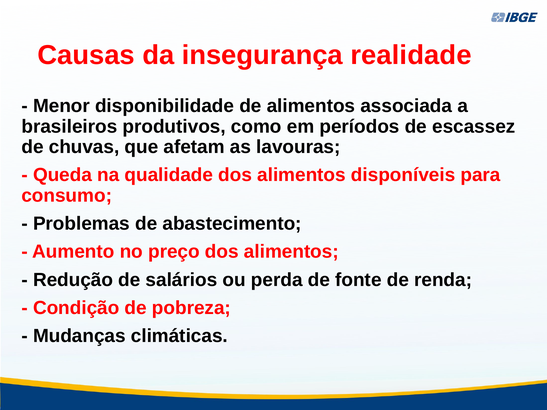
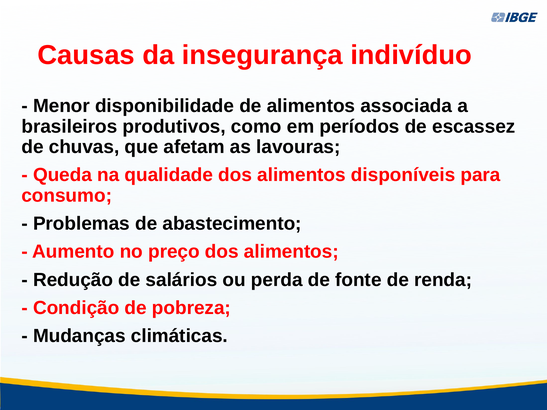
realidade: realidade -> indivíduo
